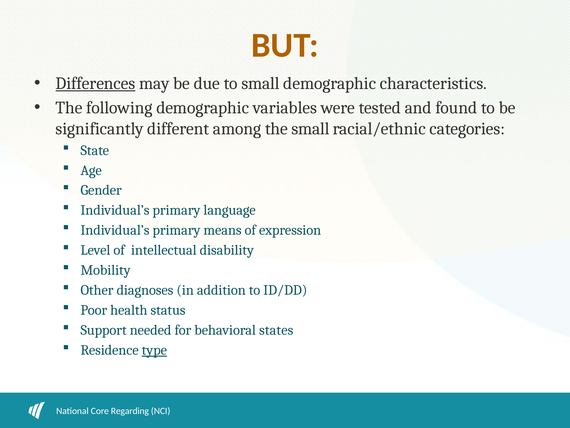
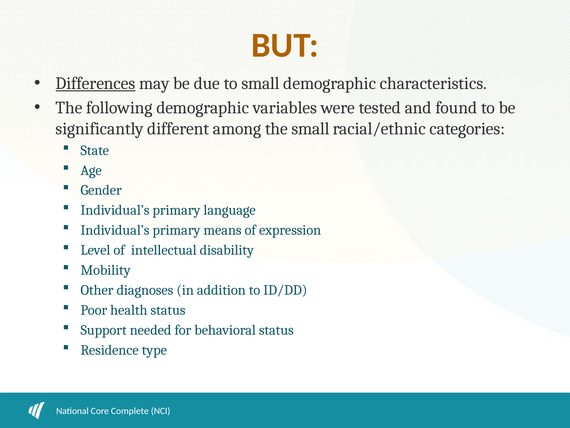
behavioral states: states -> status
type underline: present -> none
Regarding: Regarding -> Complete
